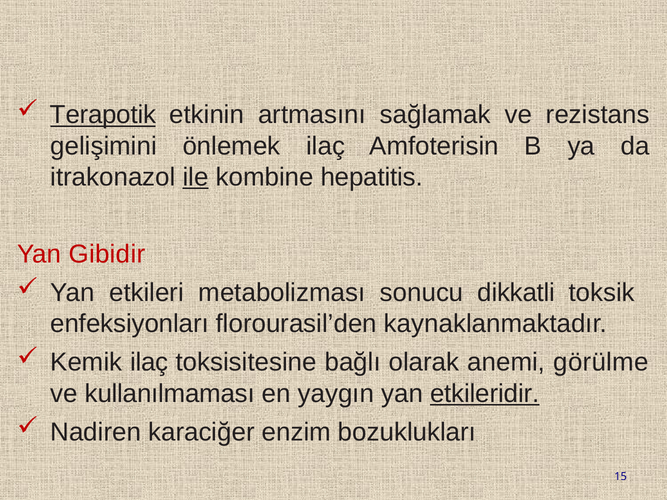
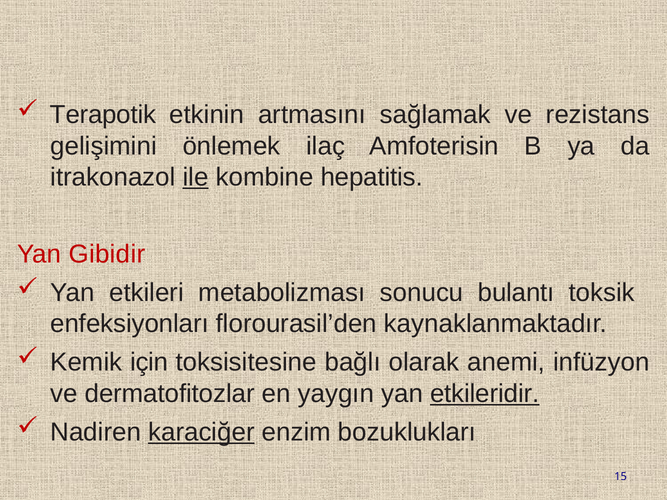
Terapotik underline: present -> none
dikkatli: dikkatli -> bulantı
Kemik ilaç: ilaç -> için
görülme: görülme -> infüzyon
kullanılmaması: kullanılmaması -> dermatofitozlar
karaciğer underline: none -> present
